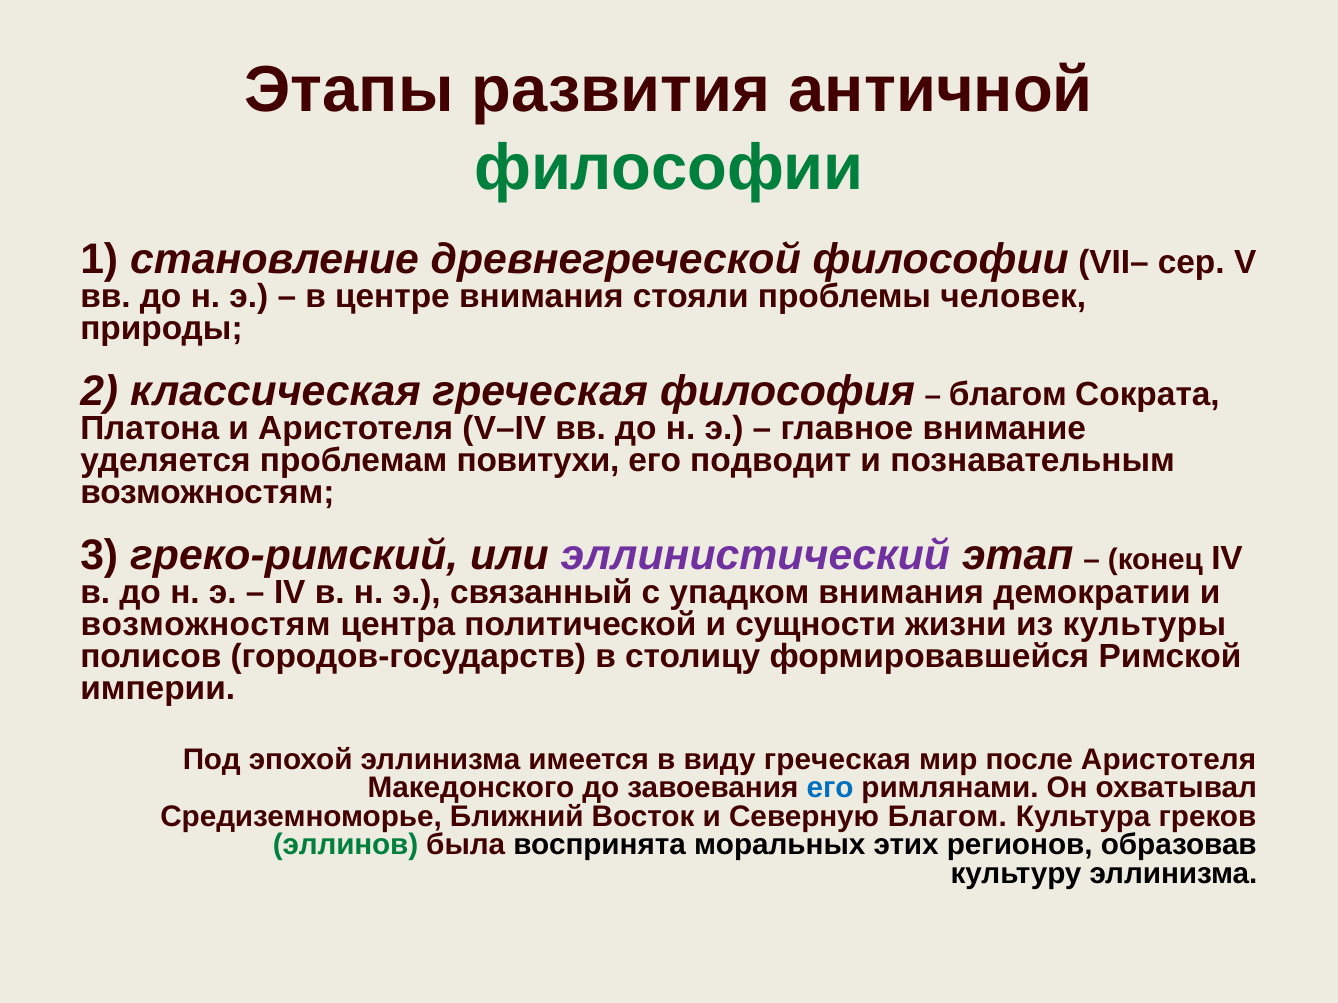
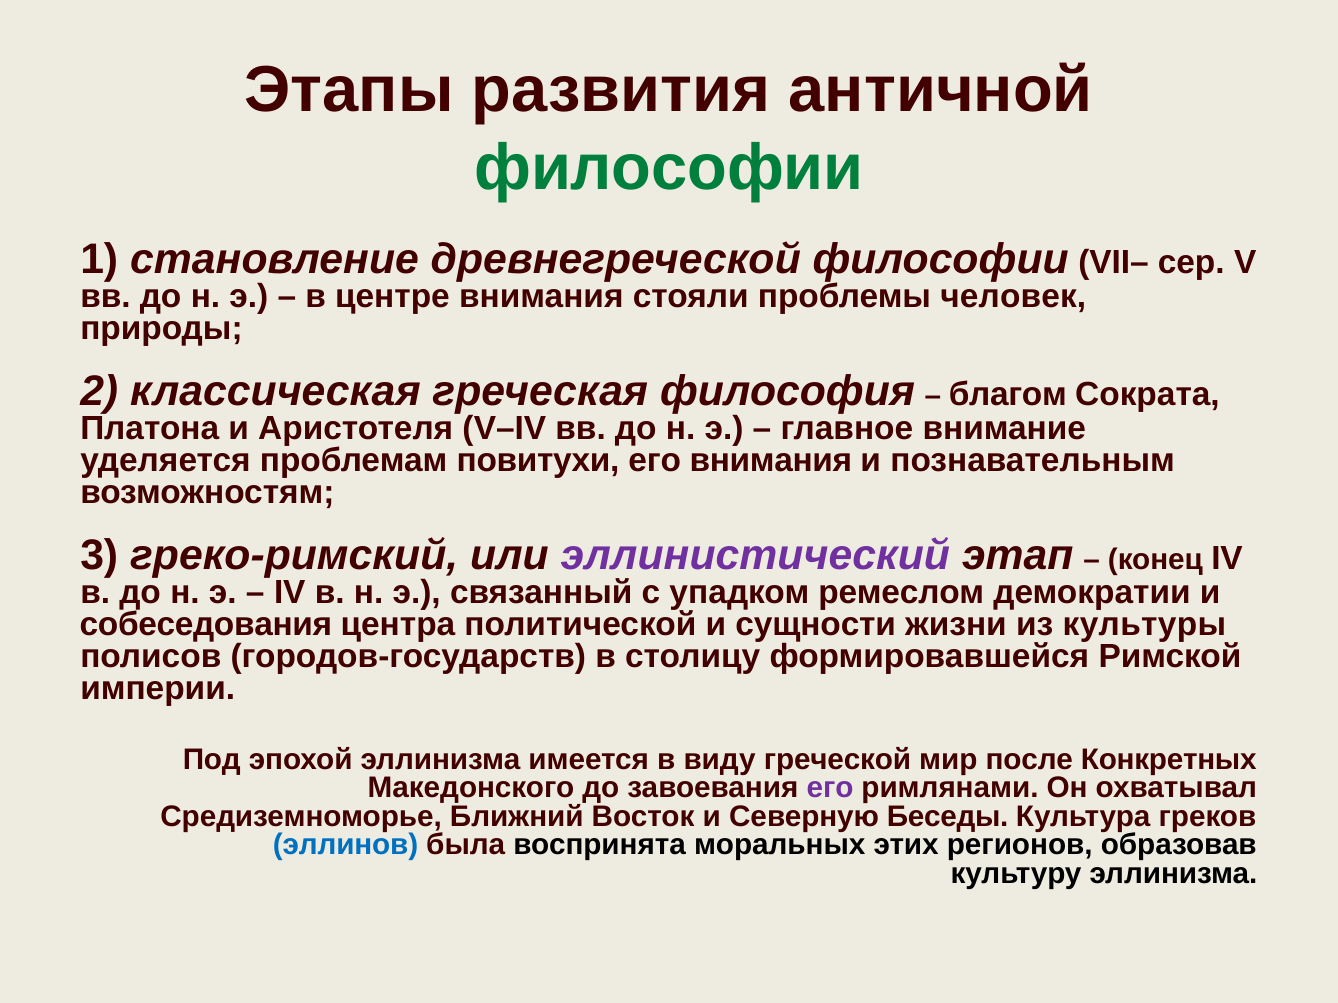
его подводит: подводит -> внимания
упадком внимания: внимания -> ремеслом
возможностям at (206, 625): возможностям -> собеседования
виду греческая: греческая -> греческой
после Аристотеля: Аристотеля -> Конкретных
его at (830, 788) colour: blue -> purple
Северную Благом: Благом -> Беседы
эллинов colour: green -> blue
